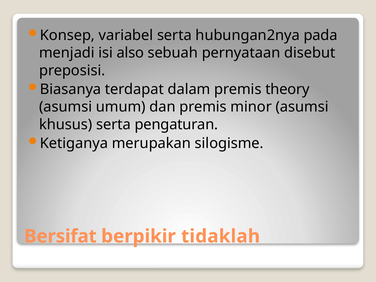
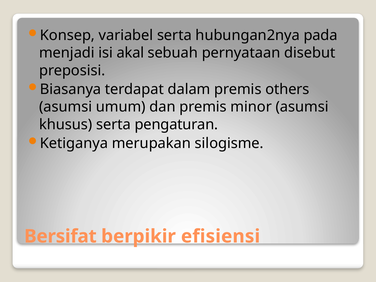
also: also -> akal
theory: theory -> others
tidaklah: tidaklah -> efisiensi
